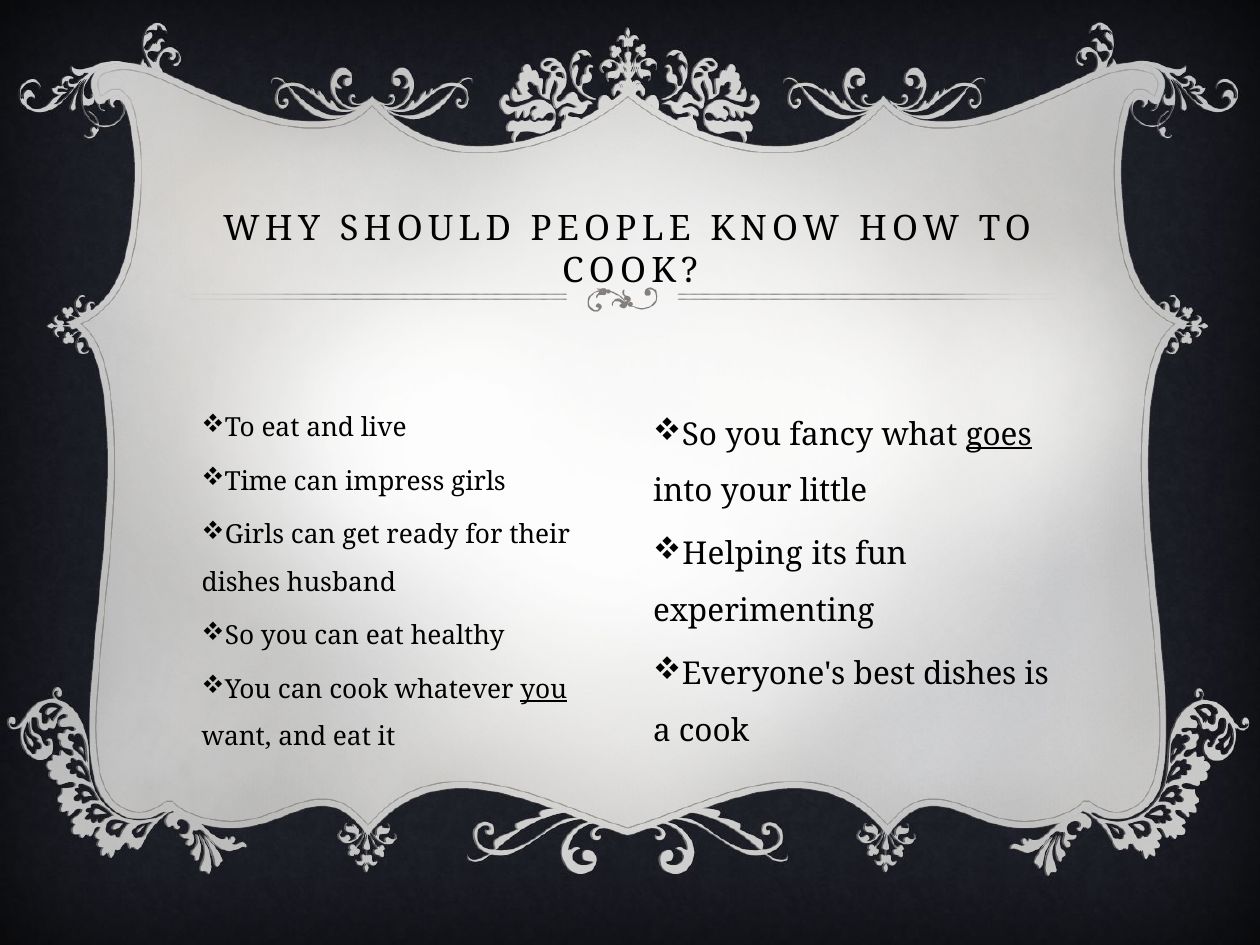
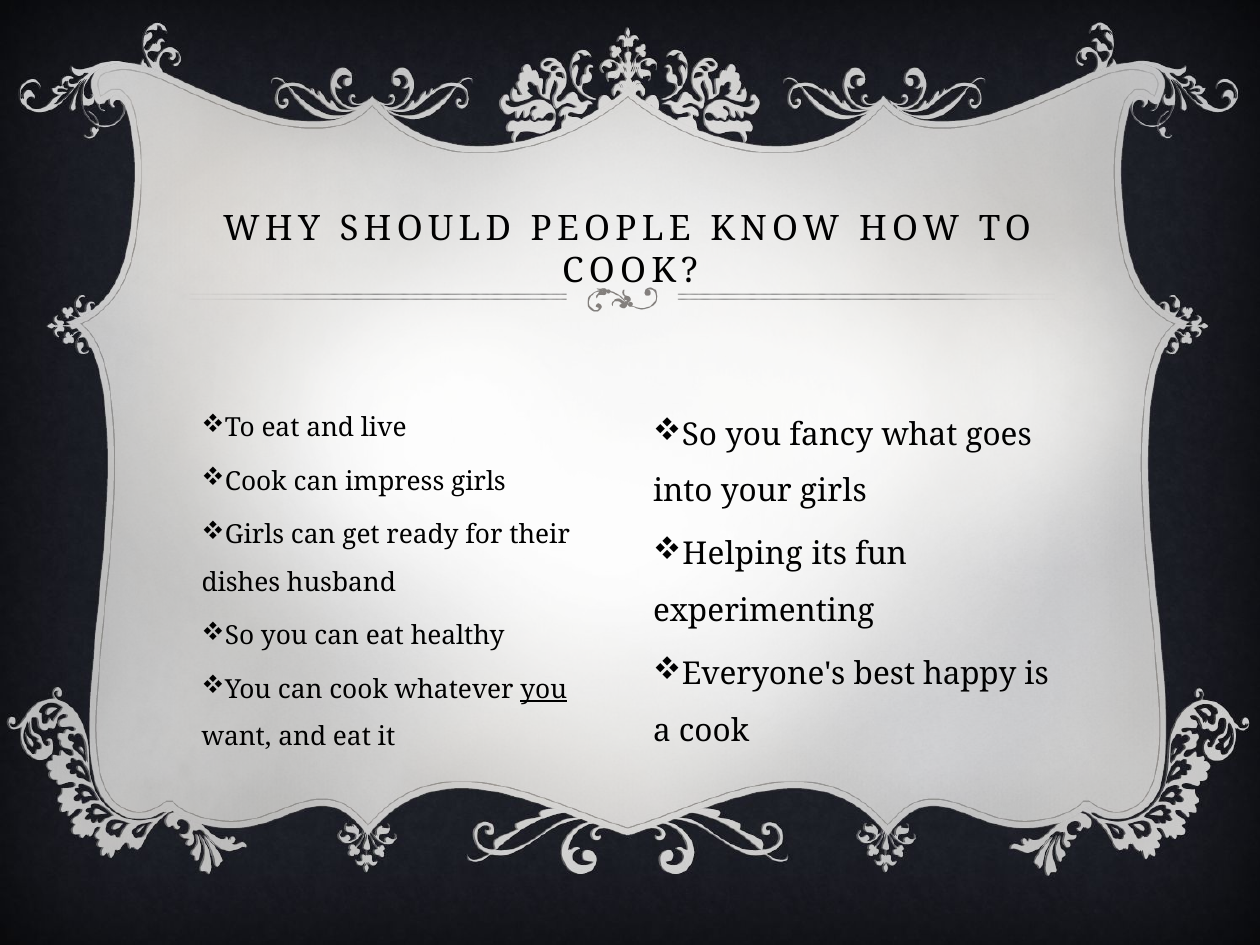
goes underline: present -> none
Time at (256, 482): Time -> Cook
your little: little -> girls
best dishes: dishes -> happy
